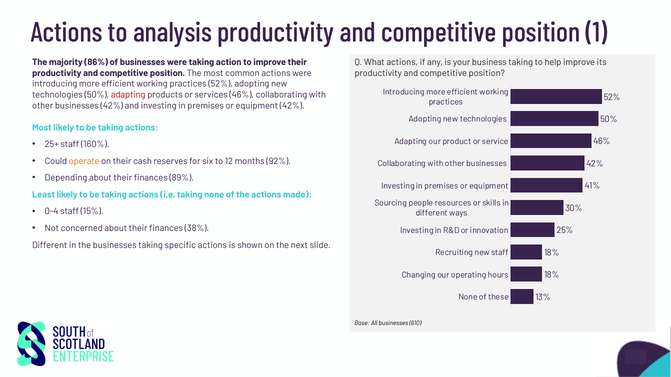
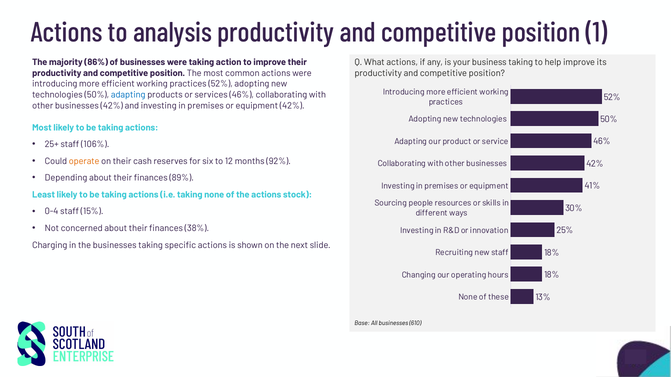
adapting at (128, 95) colour: red -> blue
160%: 160% -> 106%
made: made -> stock
Different at (50, 245): Different -> Charging
